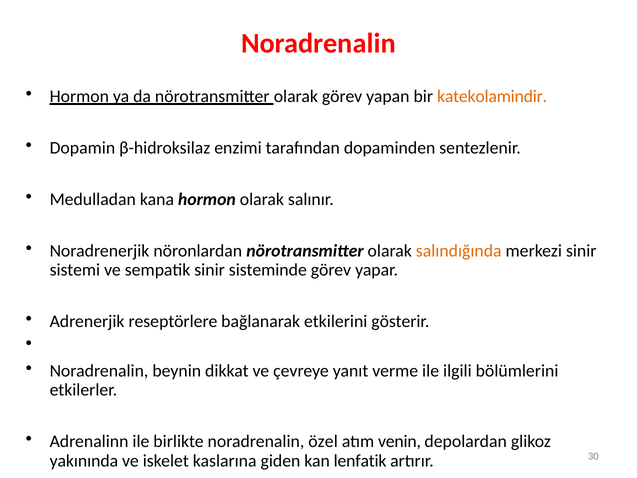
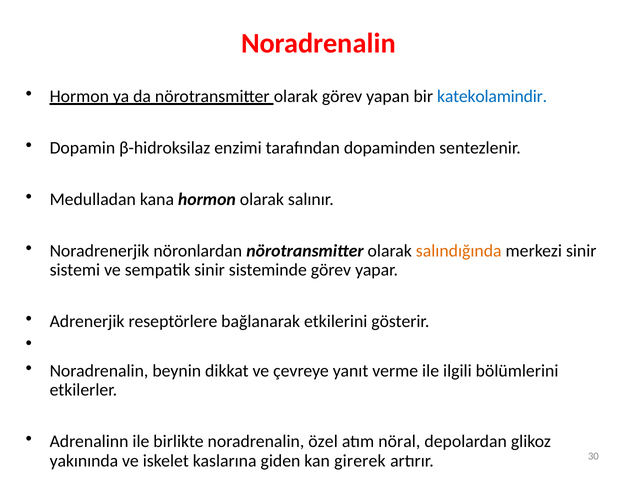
katekolamindir colour: orange -> blue
venin: venin -> nöral
lenfatik: lenfatik -> girerek
